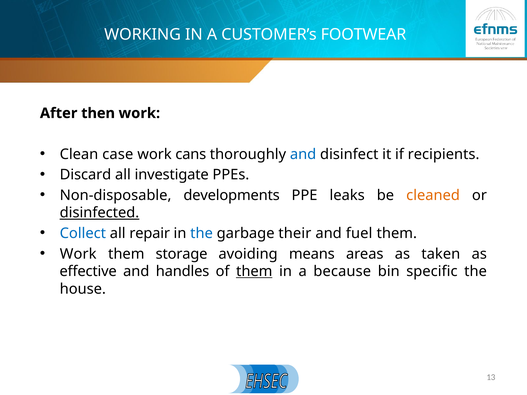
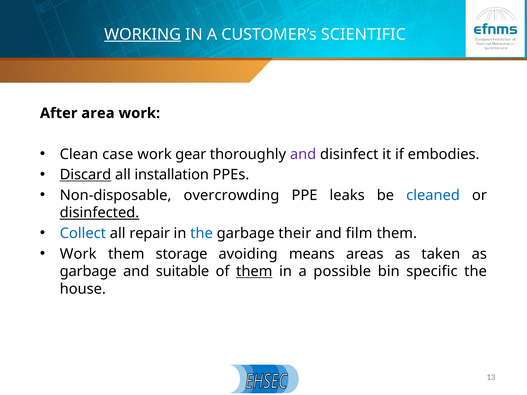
WORKING underline: none -> present
FOOTWEAR: FOOTWEAR -> SCIENTIFIC
then: then -> area
cans: cans -> gear
and at (303, 154) colour: blue -> purple
recipients: recipients -> embodies
Discard underline: none -> present
investigate: investigate -> installation
developments: developments -> overcrowding
cleaned colour: orange -> blue
fuel: fuel -> film
effective at (88, 272): effective -> garbage
handles: handles -> suitable
because: because -> possible
